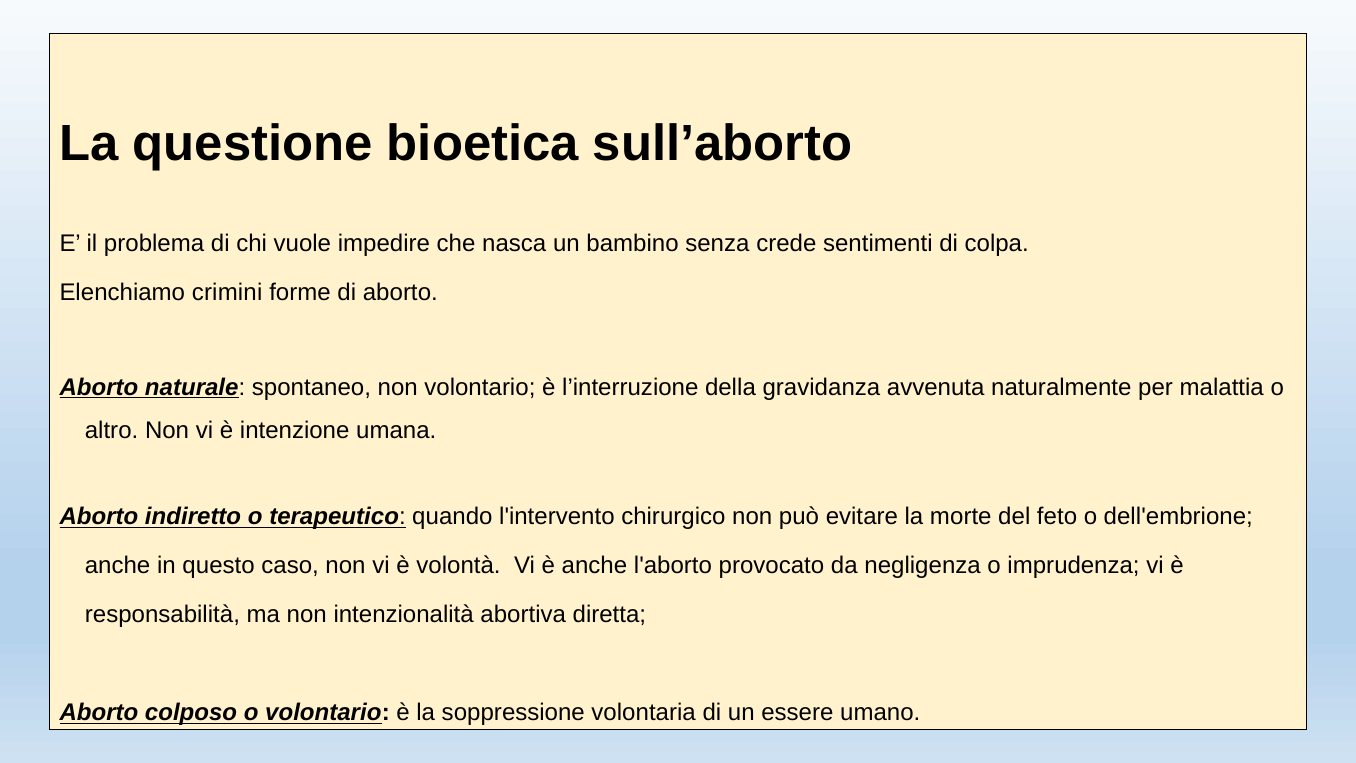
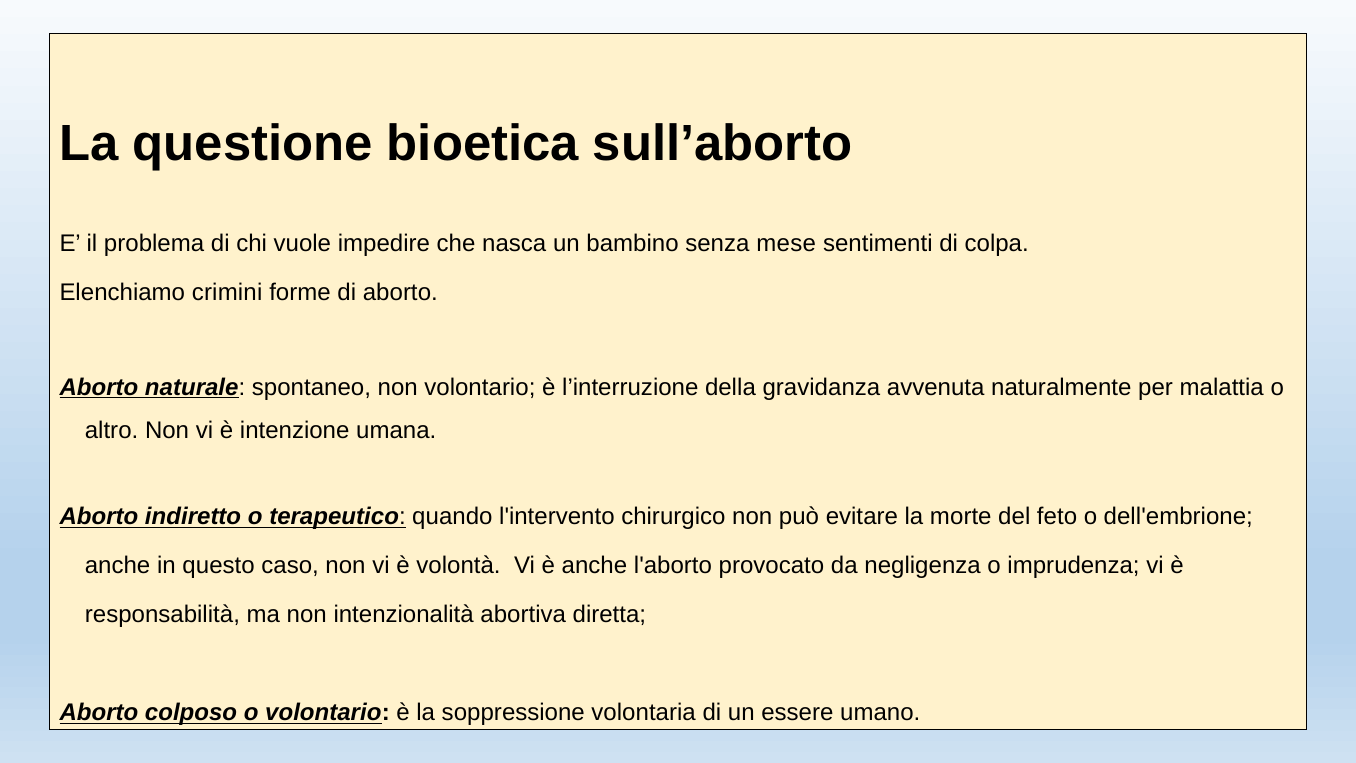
crede: crede -> mese
